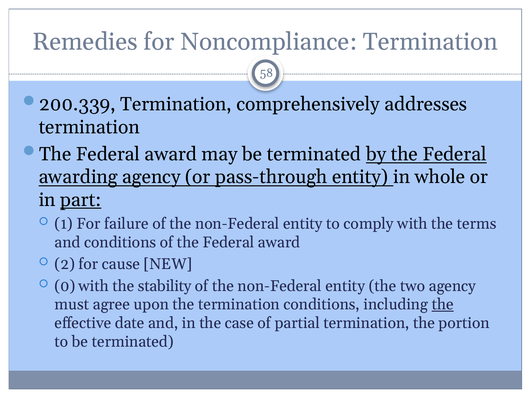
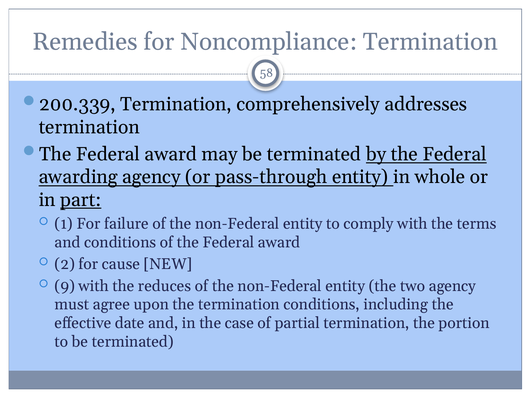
0: 0 -> 9
stability: stability -> reduces
the at (443, 305) underline: present -> none
